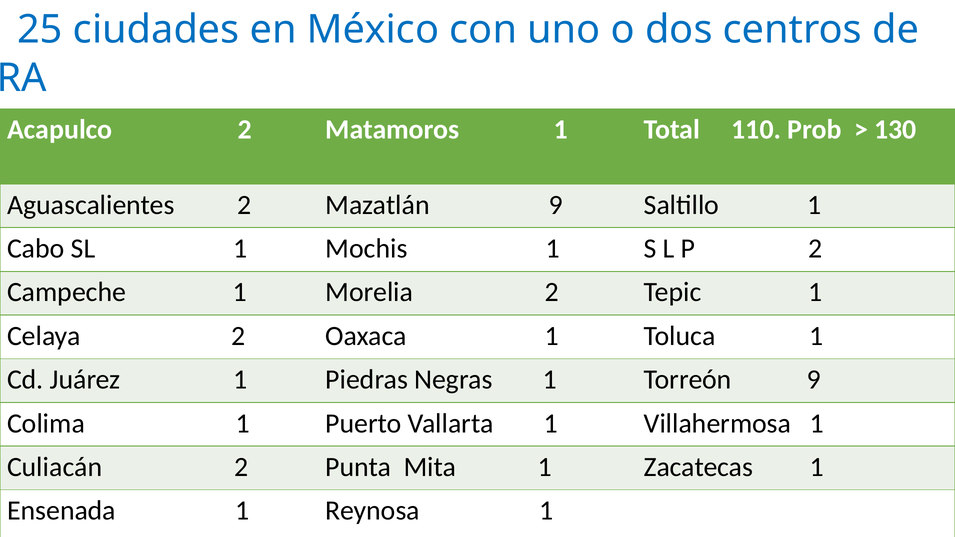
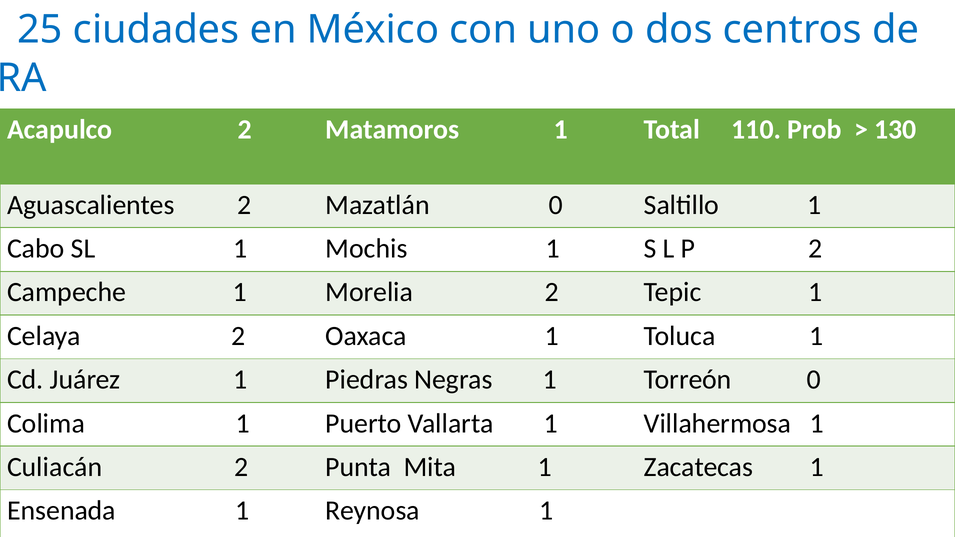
Mazatlán 9: 9 -> 0
Torreón 9: 9 -> 0
